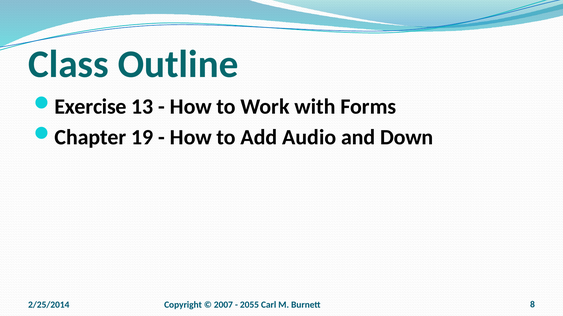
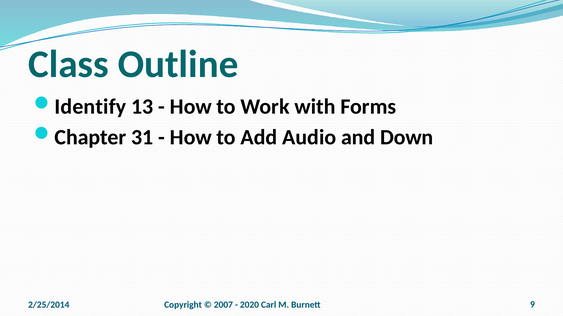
Exercise: Exercise -> Identify
19: 19 -> 31
2055: 2055 -> 2020
8: 8 -> 9
